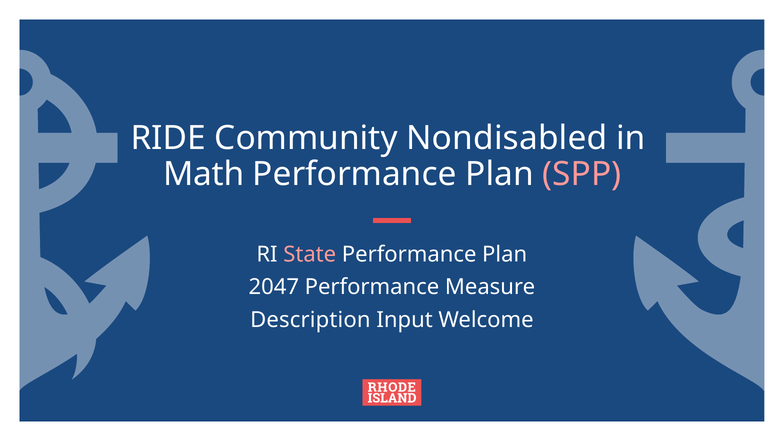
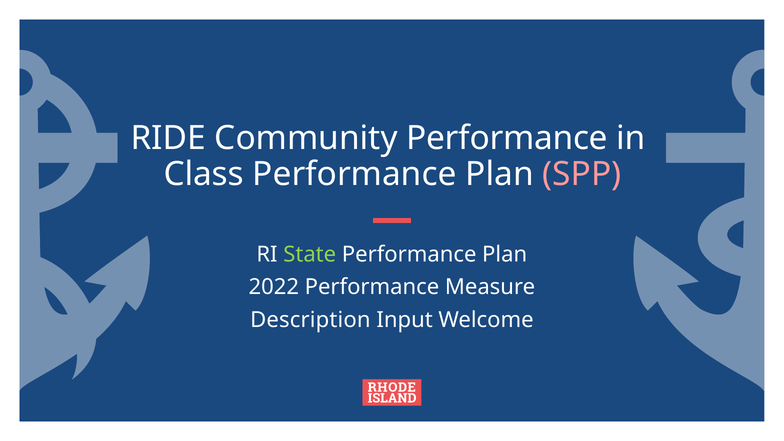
Community Nondisabled: Nondisabled -> Performance
Math: Math -> Class
State colour: pink -> light green
2047: 2047 -> 2022
